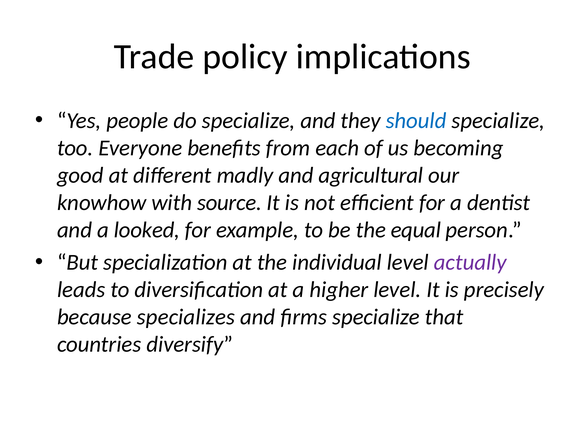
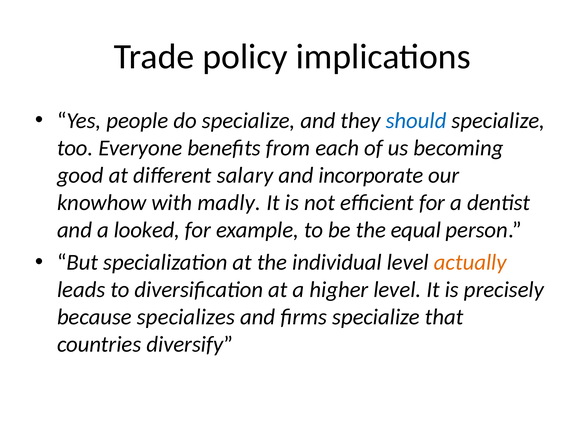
madly: madly -> salary
agricultural: agricultural -> incorporate
source: source -> madly
actually colour: purple -> orange
